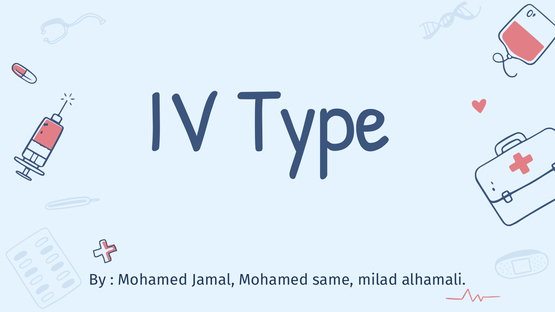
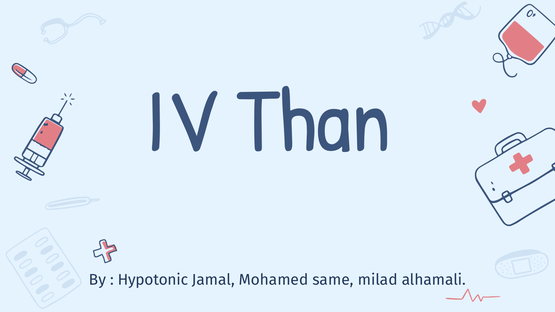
Type: Type -> Than
Mohamed at (153, 280): Mohamed -> Hypotonic
